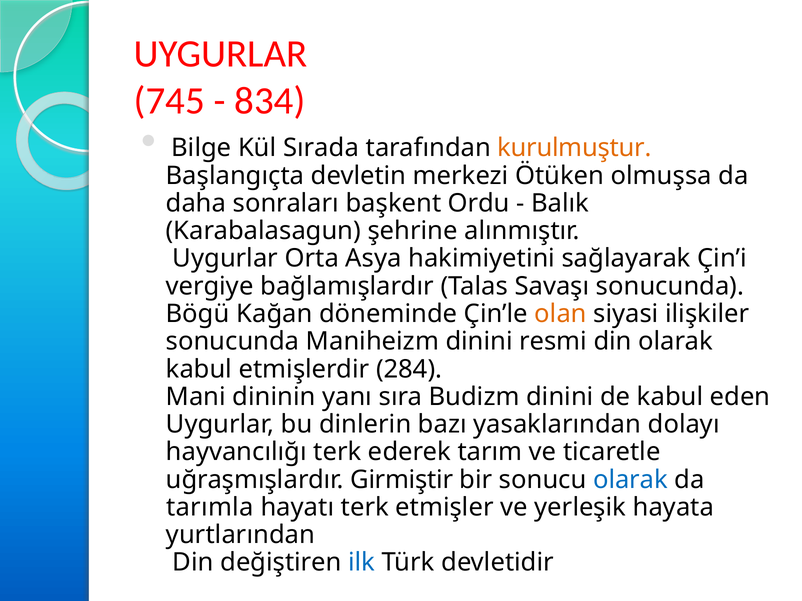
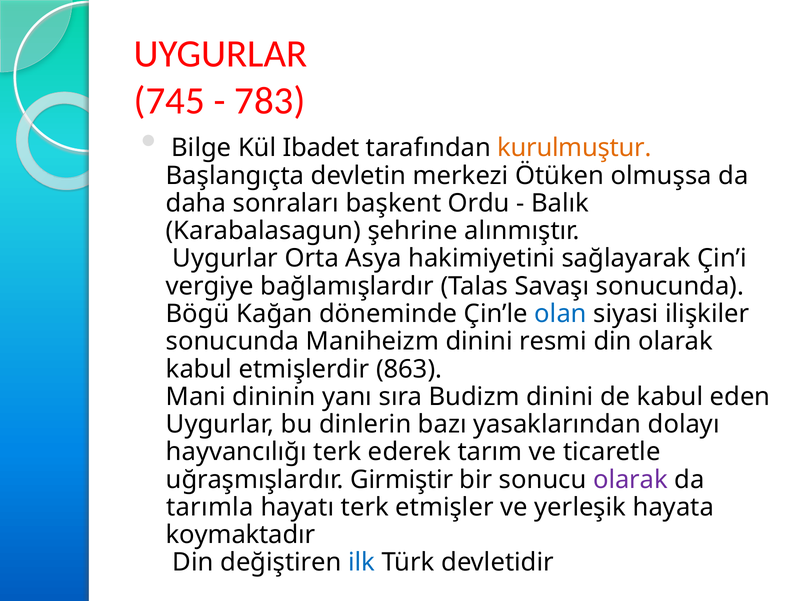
834: 834 -> 783
Sırada: Sırada -> Ibadet
olan colour: orange -> blue
284: 284 -> 863
olarak at (631, 480) colour: blue -> purple
yurtlarından: yurtlarından -> koymaktadır
